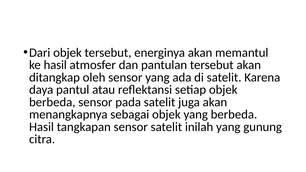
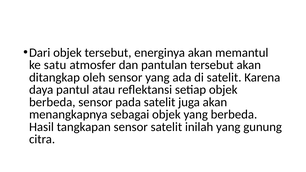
ke hasil: hasil -> satu
